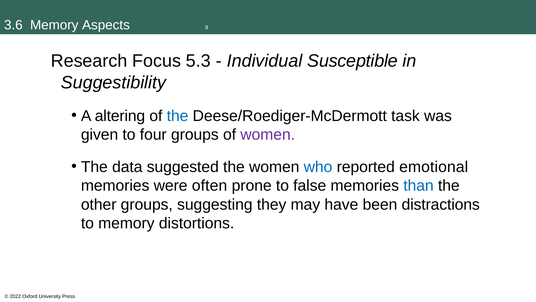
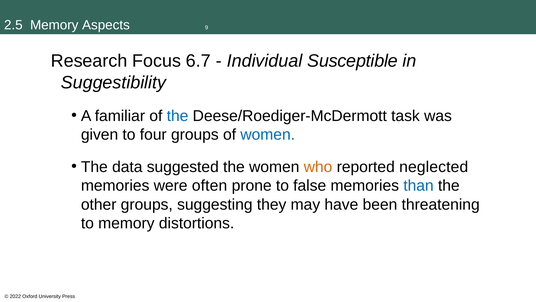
3.6: 3.6 -> 2.5
5.3: 5.3 -> 6.7
altering: altering -> familiar
women at (268, 134) colour: purple -> blue
who colour: blue -> orange
emotional: emotional -> neglected
distractions: distractions -> threatening
